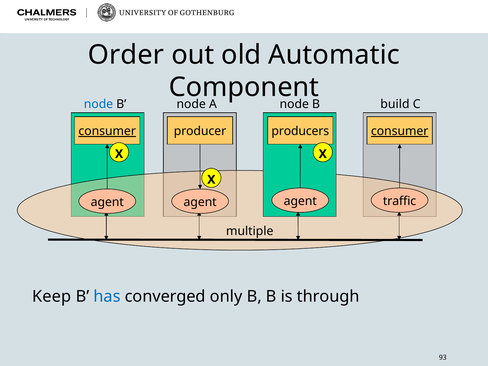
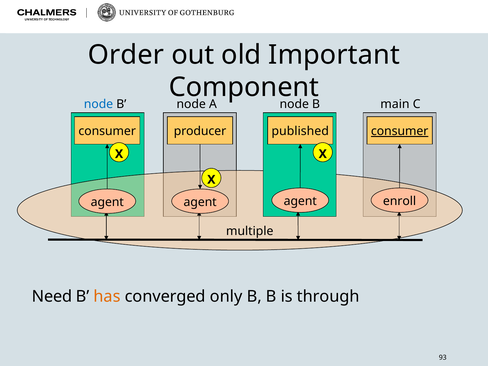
Automatic: Automatic -> Important
build: build -> main
consumer at (107, 131) underline: present -> none
producers: producers -> published
traffic: traffic -> enroll
Keep: Keep -> Need
has colour: blue -> orange
